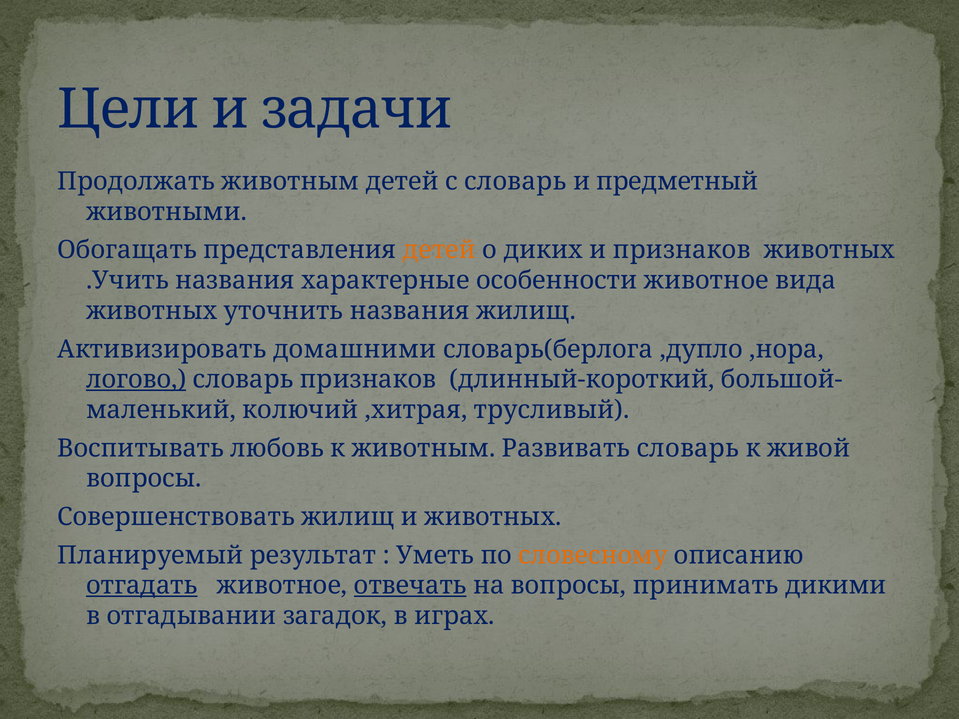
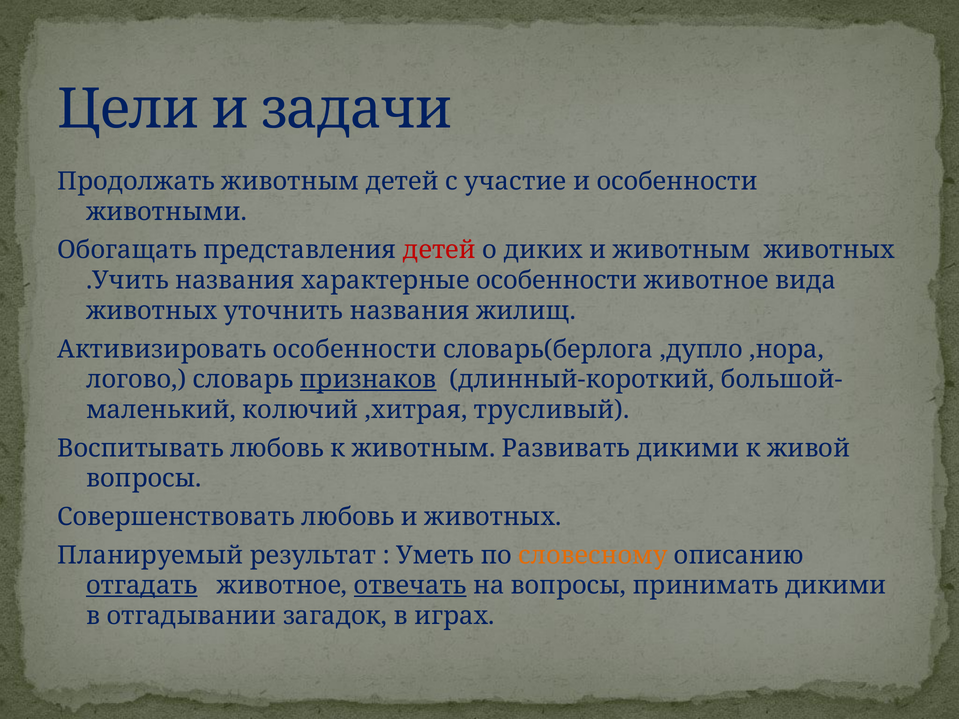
с словарь: словарь -> участие
и предметный: предметный -> особенности
детей at (439, 250) colour: orange -> red
и признаков: признаков -> животным
Активизировать домашними: домашними -> особенности
логово underline: present -> none
признаков at (368, 380) underline: none -> present
Развивать словарь: словарь -> дикими
Совершенствовать жилищ: жилищ -> любовь
